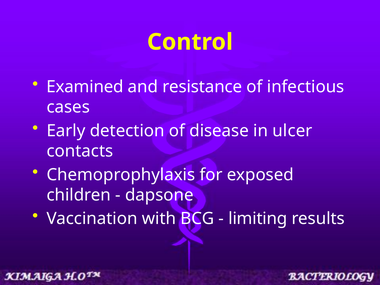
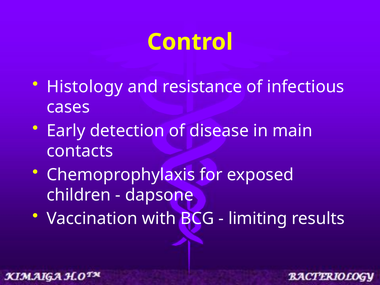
Examined: Examined -> Histology
ulcer: ulcer -> main
